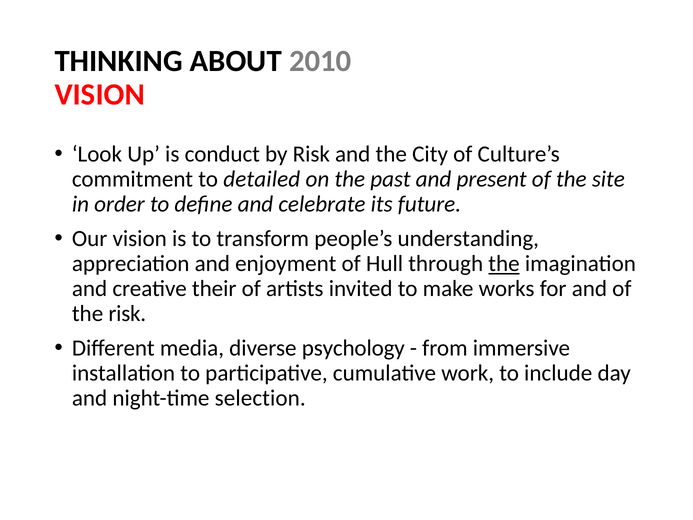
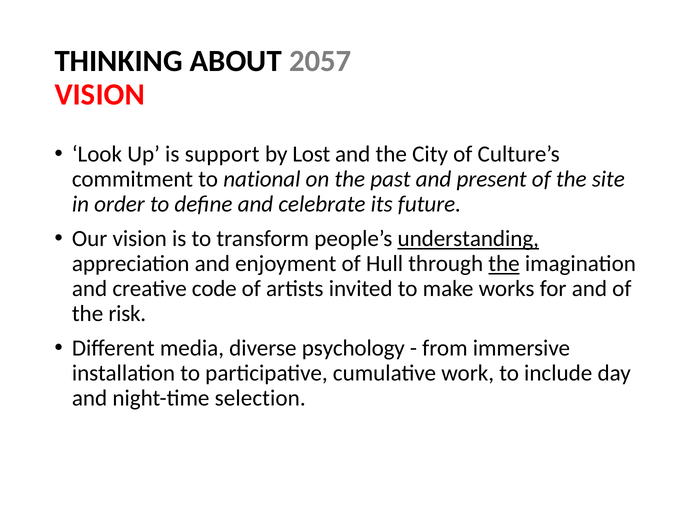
2010: 2010 -> 2057
conduct: conduct -> support
by Risk: Risk -> Lost
detailed: detailed -> national
understanding underline: none -> present
their: their -> code
